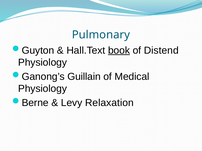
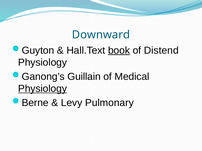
Pulmonary: Pulmonary -> Downward
Physiology at (43, 89) underline: none -> present
Relaxation: Relaxation -> Pulmonary
